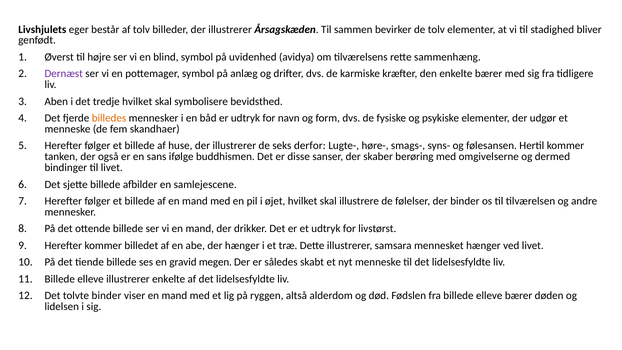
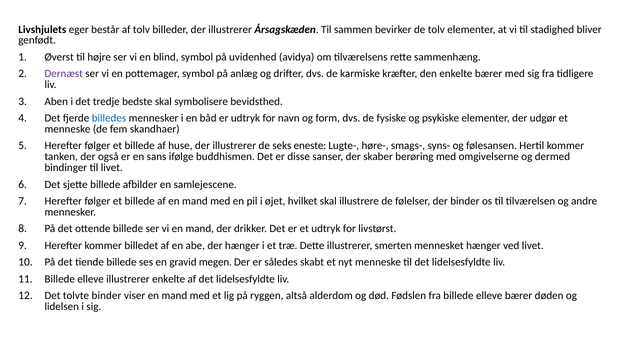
tredje hvilket: hvilket -> bedste
billedes colour: orange -> blue
derfor: derfor -> eneste
samsara: samsara -> smerten
